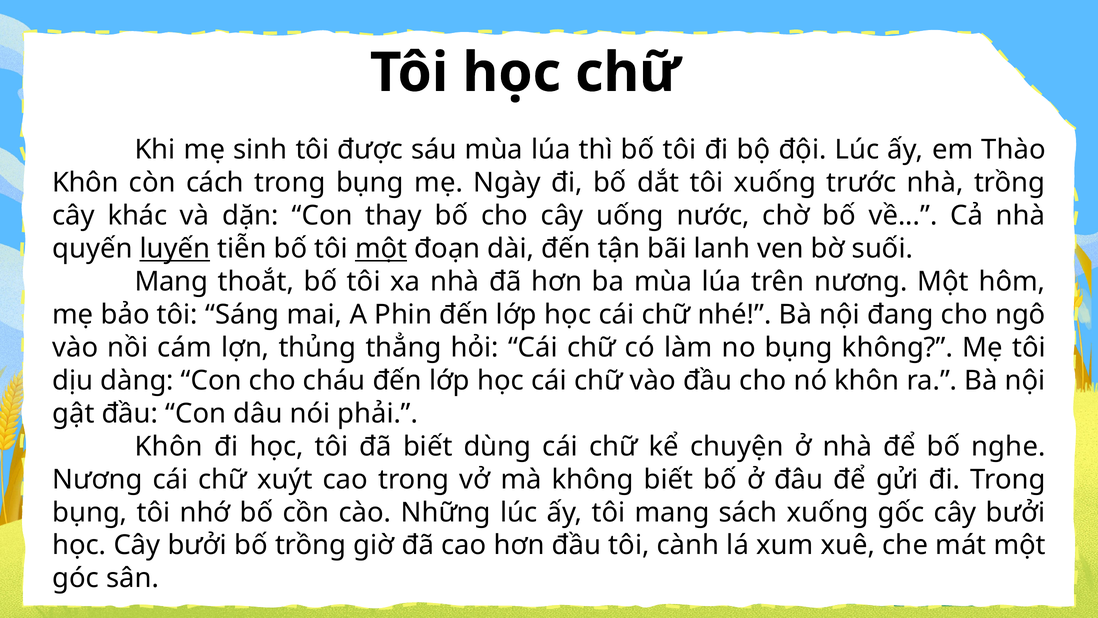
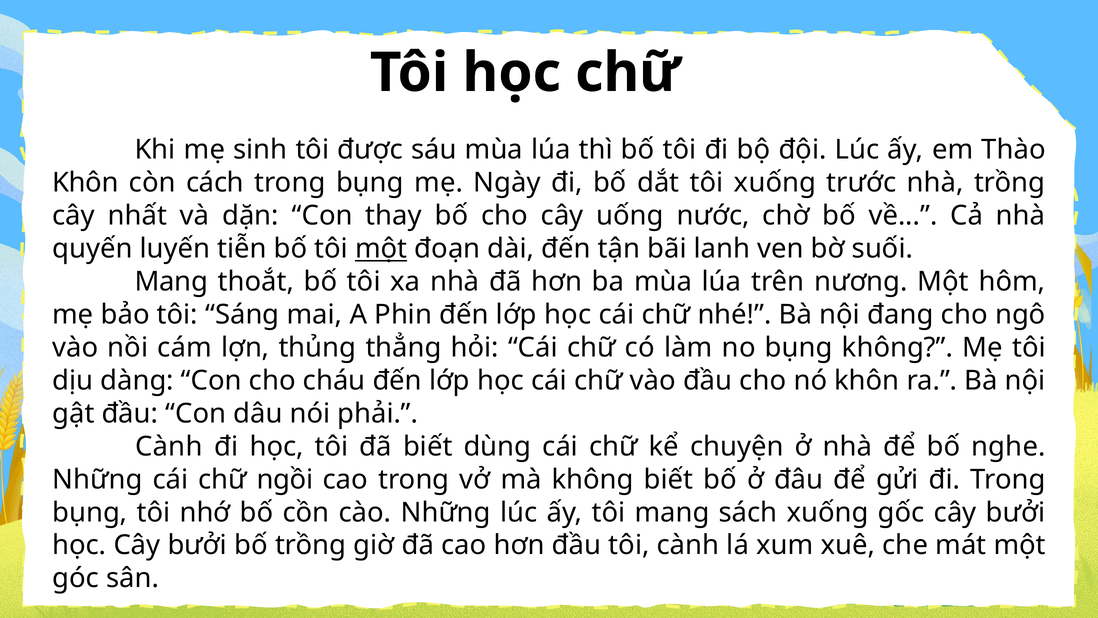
khác: khác -> nhất
luyến underline: present -> none
Khôn at (169, 446): Khôn -> Cành
Nương at (97, 479): Nương -> Những
xuýt: xuýt -> ngồi
